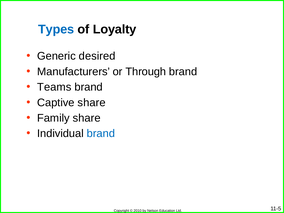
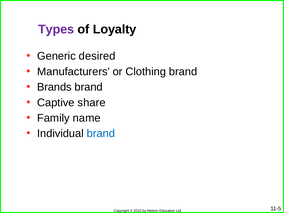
Types colour: blue -> purple
Through: Through -> Clothing
Teams: Teams -> Brands
Family share: share -> name
